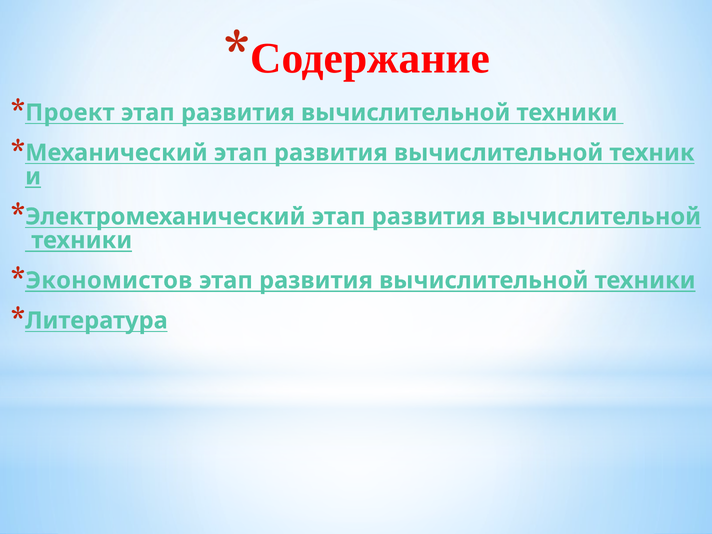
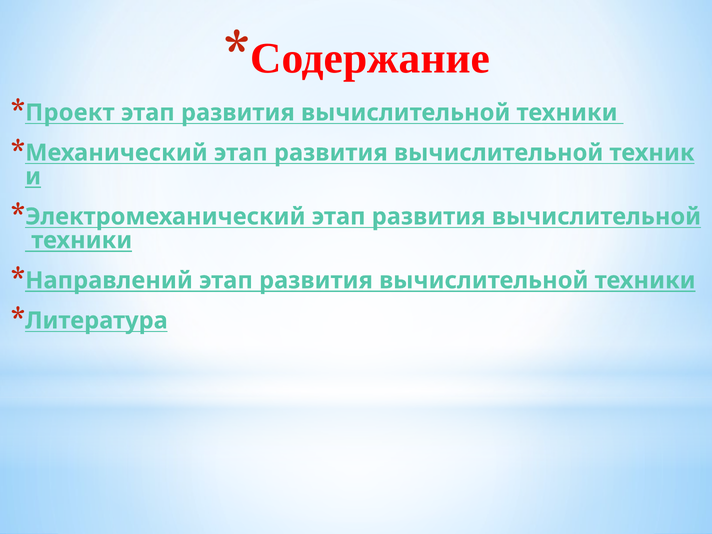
Экономистов: Экономистов -> Направлений
